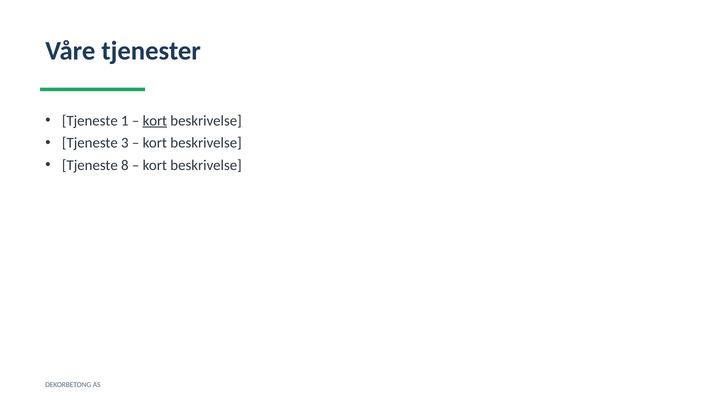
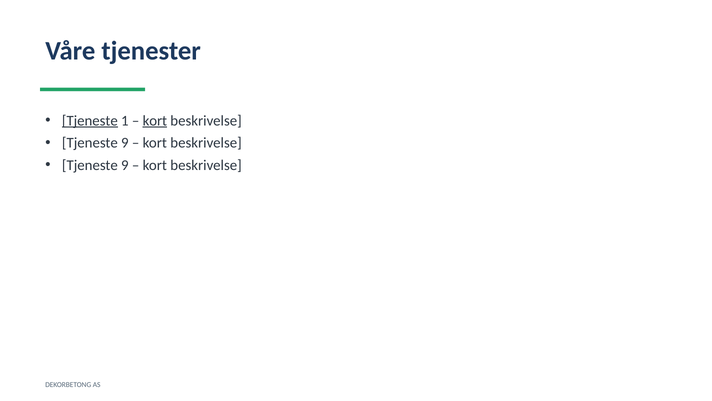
Tjeneste at (90, 121) underline: none -> present
3 at (125, 143): 3 -> 9
8 at (125, 165): 8 -> 9
